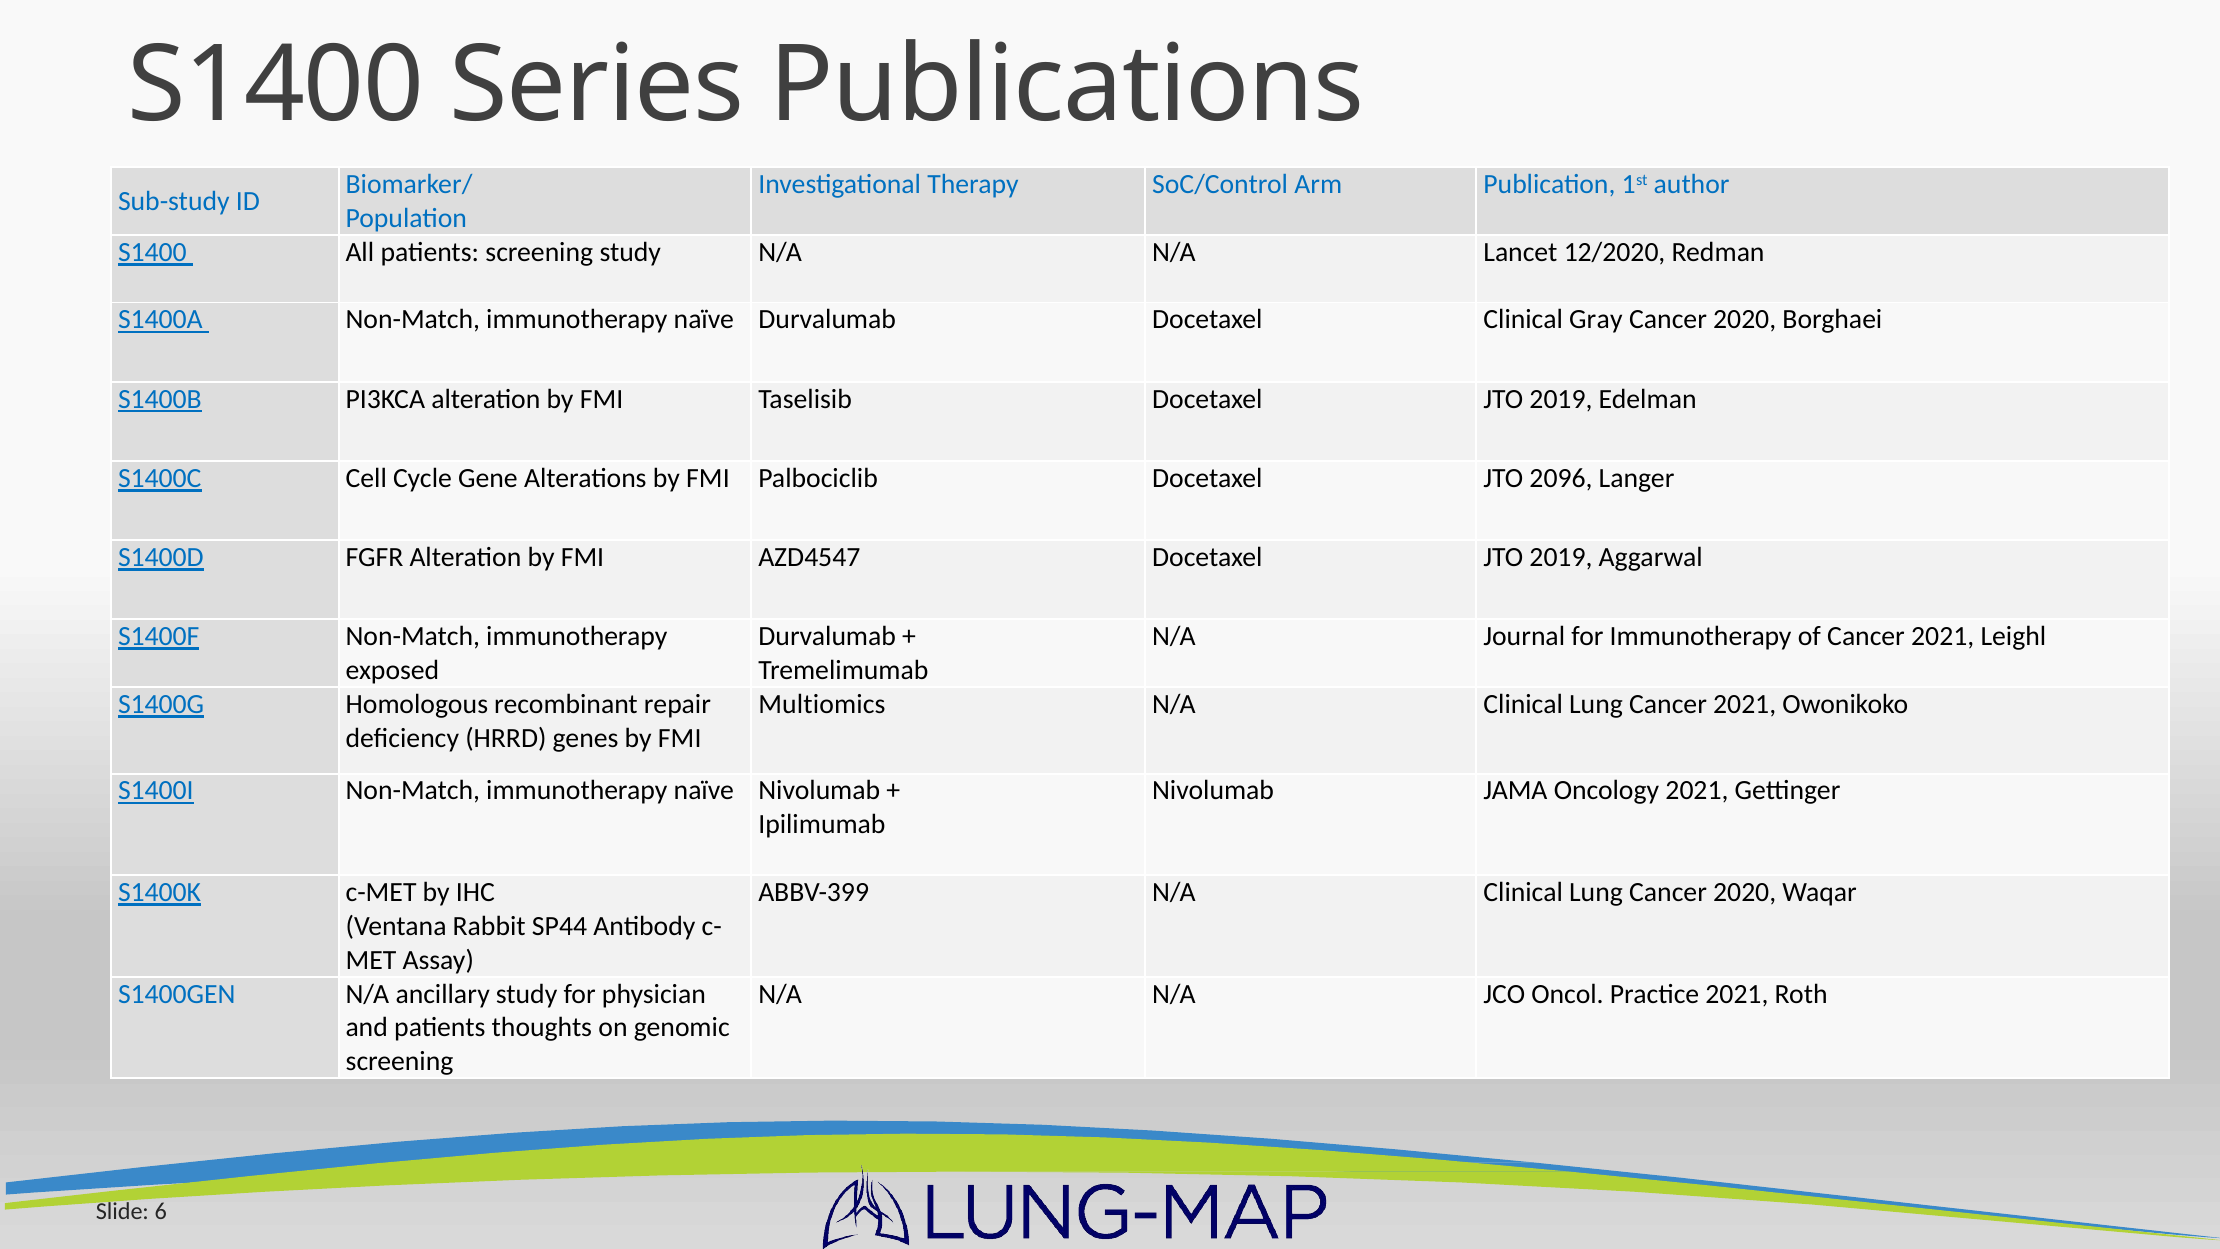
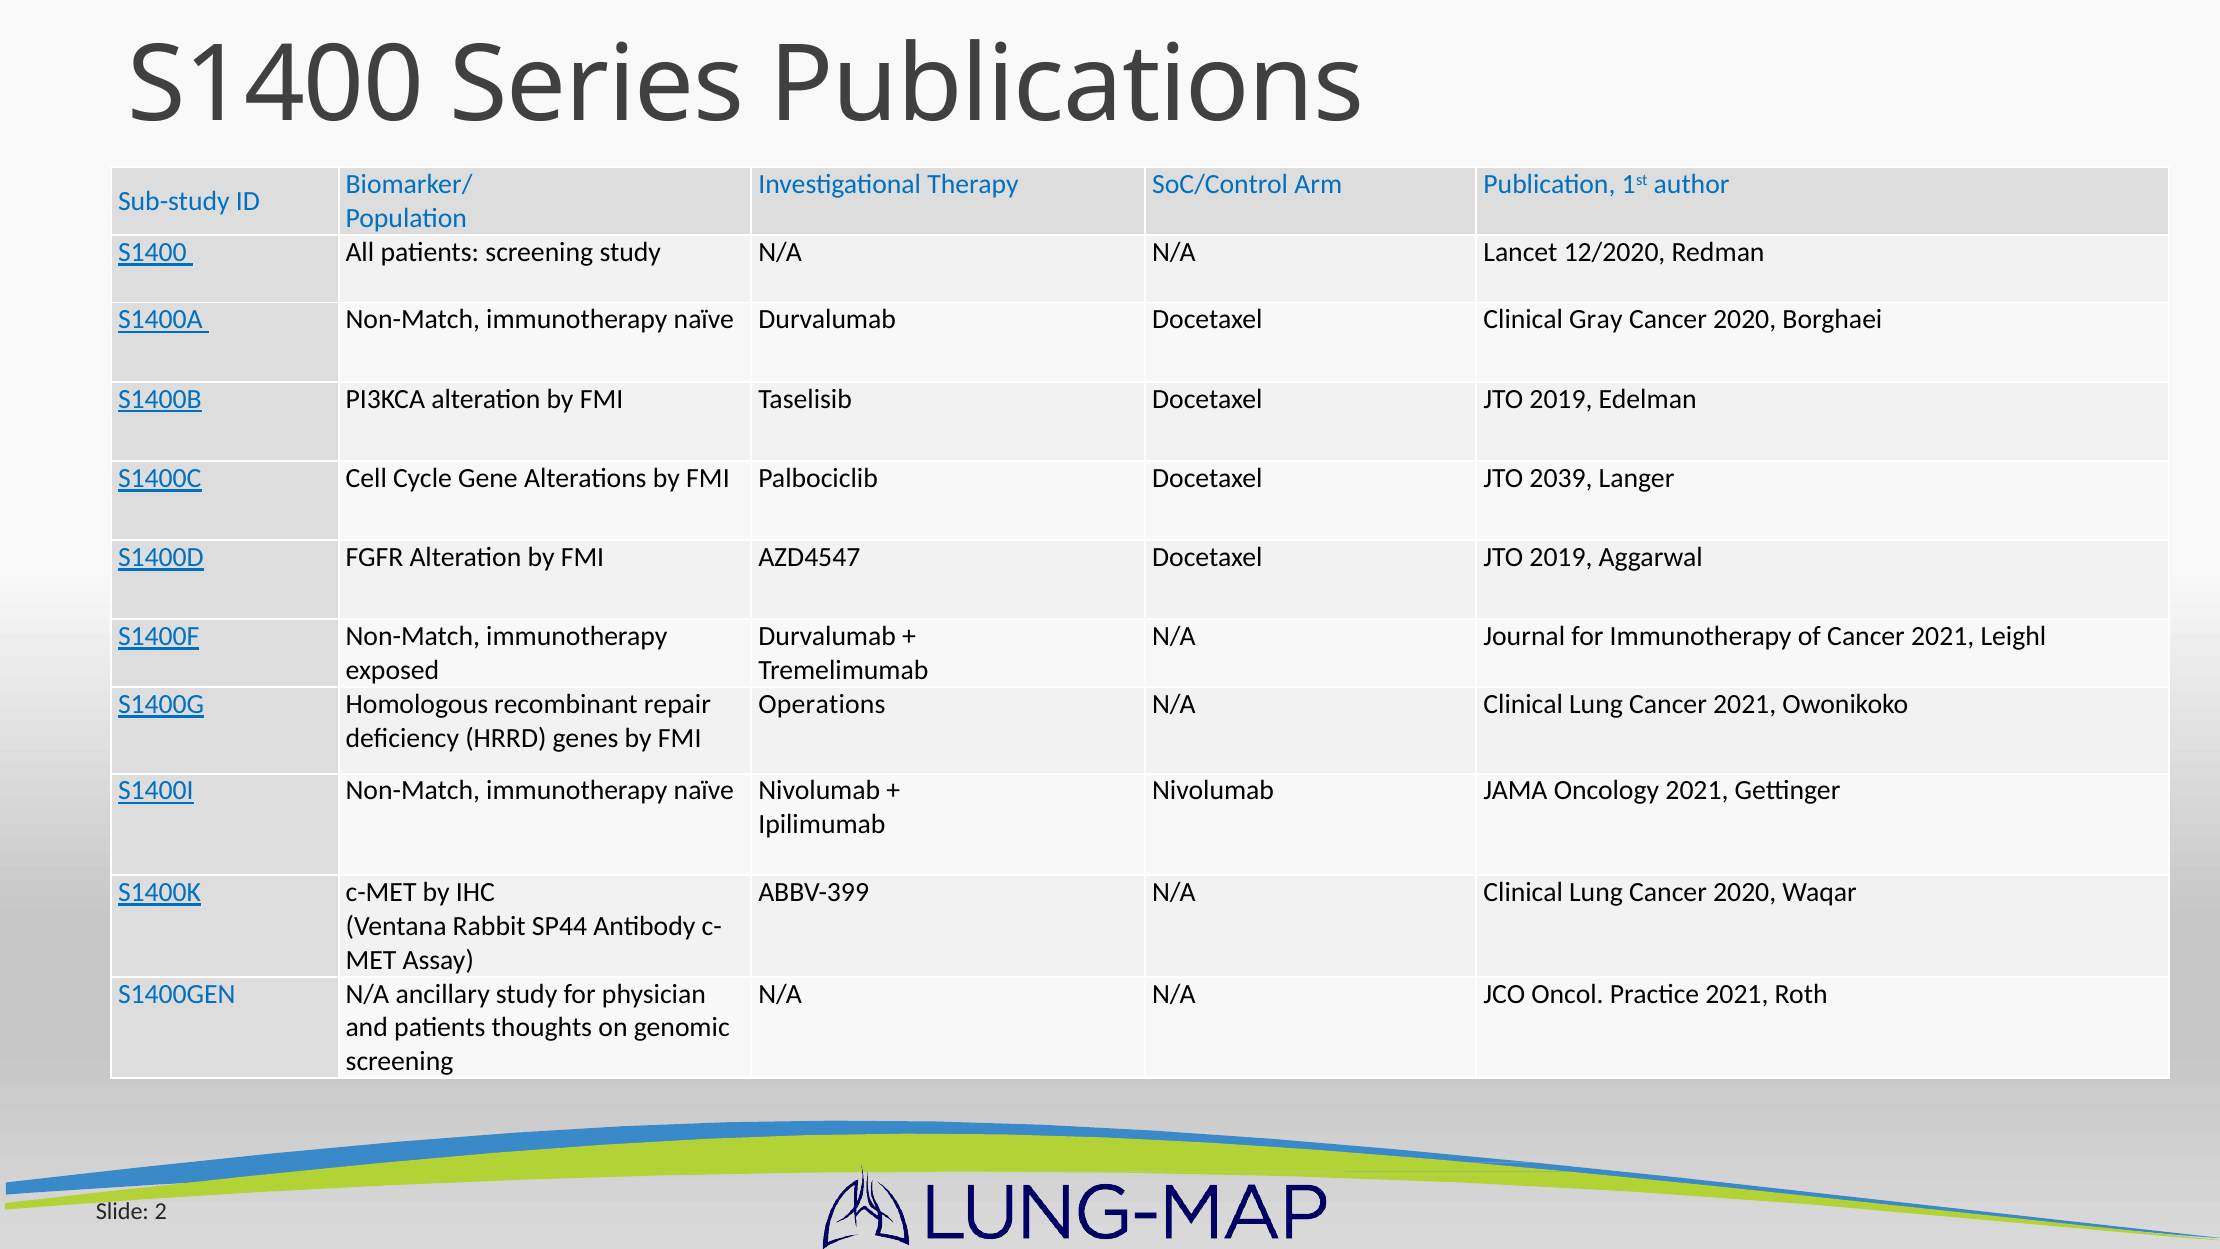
2096: 2096 -> 2039
Multiomics: Multiomics -> Operations
6: 6 -> 2
